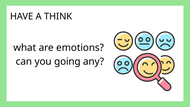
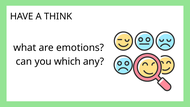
going: going -> which
